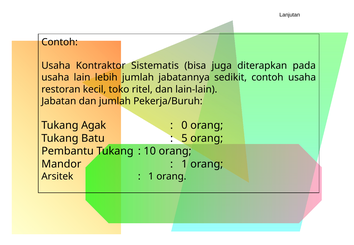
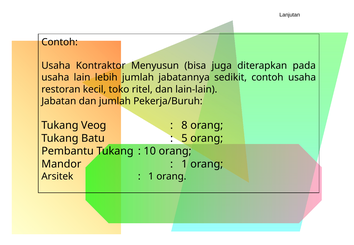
Sistematis: Sistematis -> Menyusun
Agak: Agak -> Veog
0: 0 -> 8
